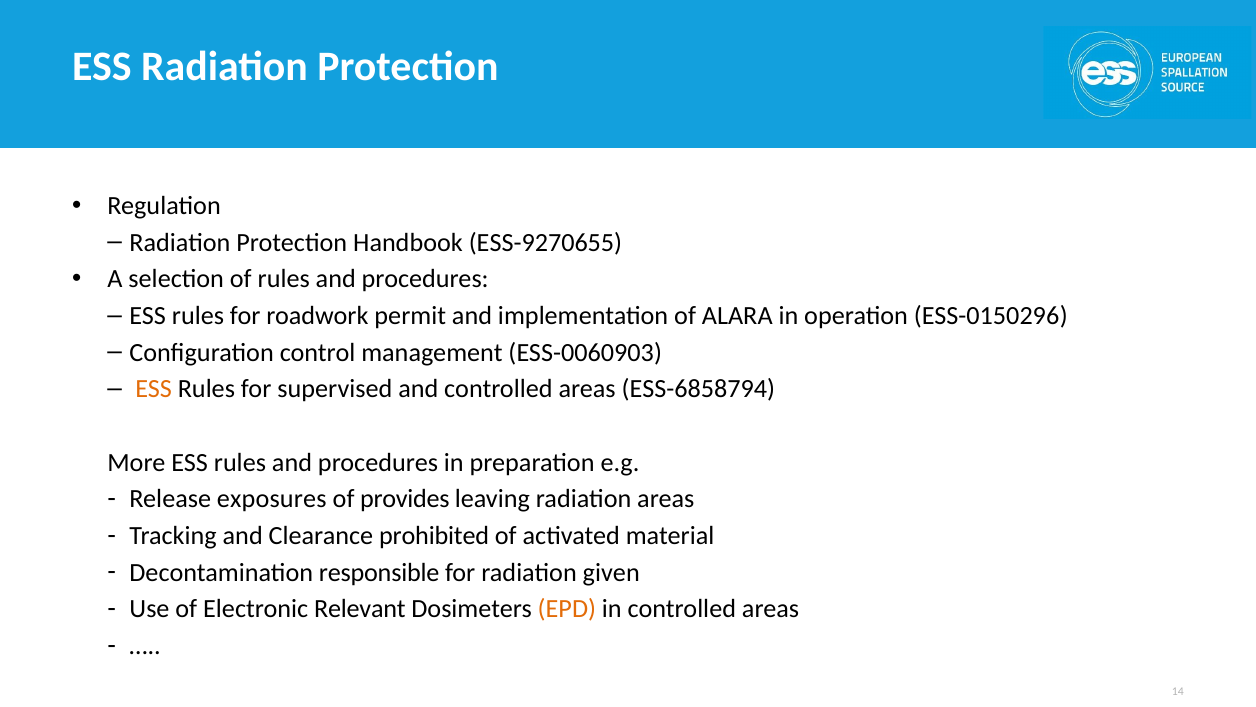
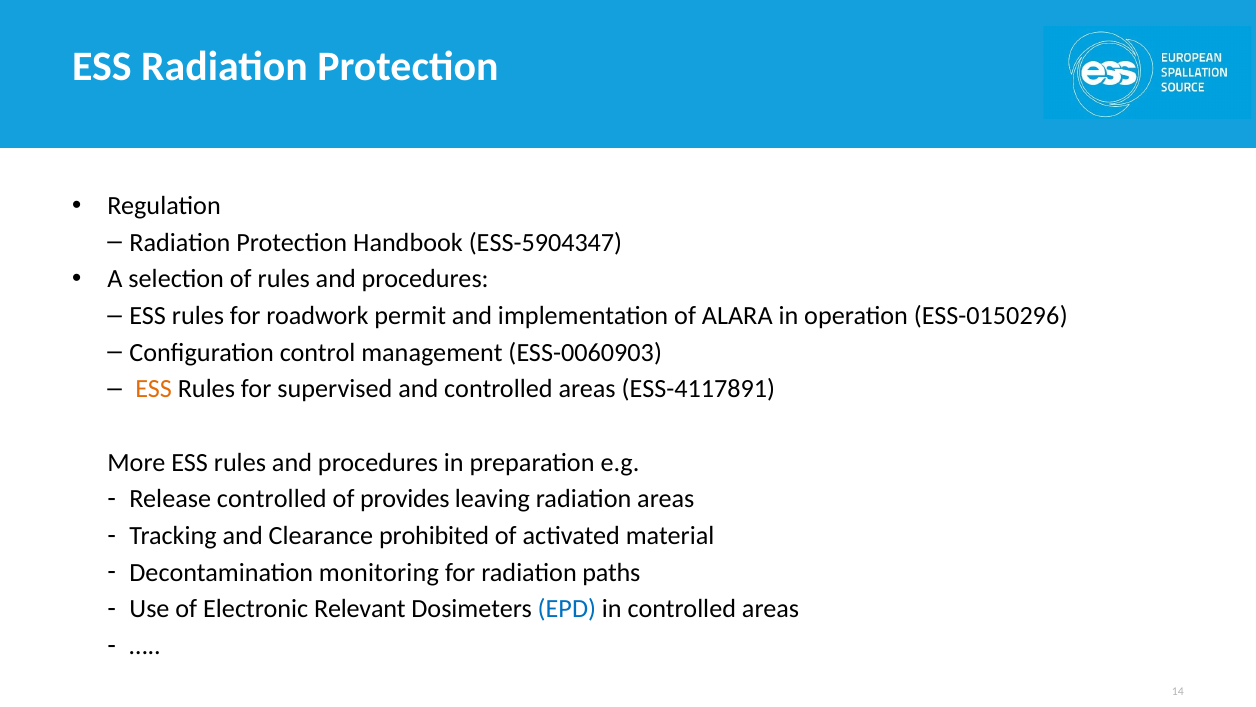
ESS-9270655: ESS-9270655 -> ESS-5904347
ESS-6858794: ESS-6858794 -> ESS-4117891
Release exposures: exposures -> controlled
responsible: responsible -> monitoring
given: given -> paths
EPD colour: orange -> blue
